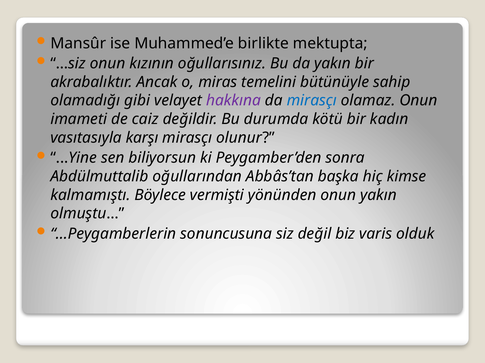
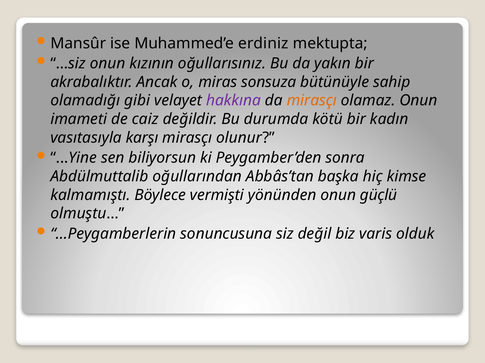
birlikte: birlikte -> erdiniz
temelini: temelini -> sonsuza
mirasçı at (312, 101) colour: blue -> orange
onun yakın: yakın -> güçlü
